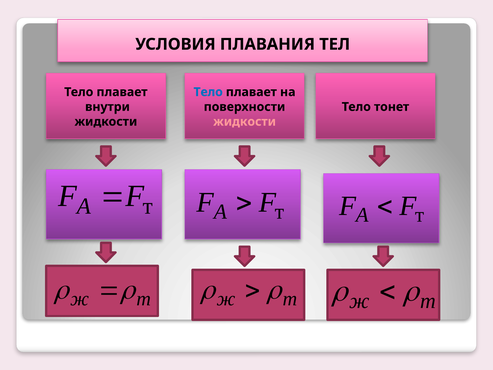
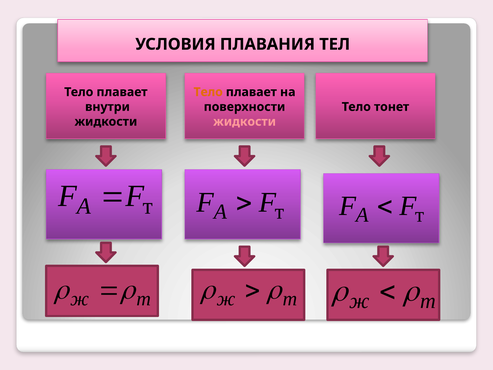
Тело at (208, 92) colour: blue -> orange
